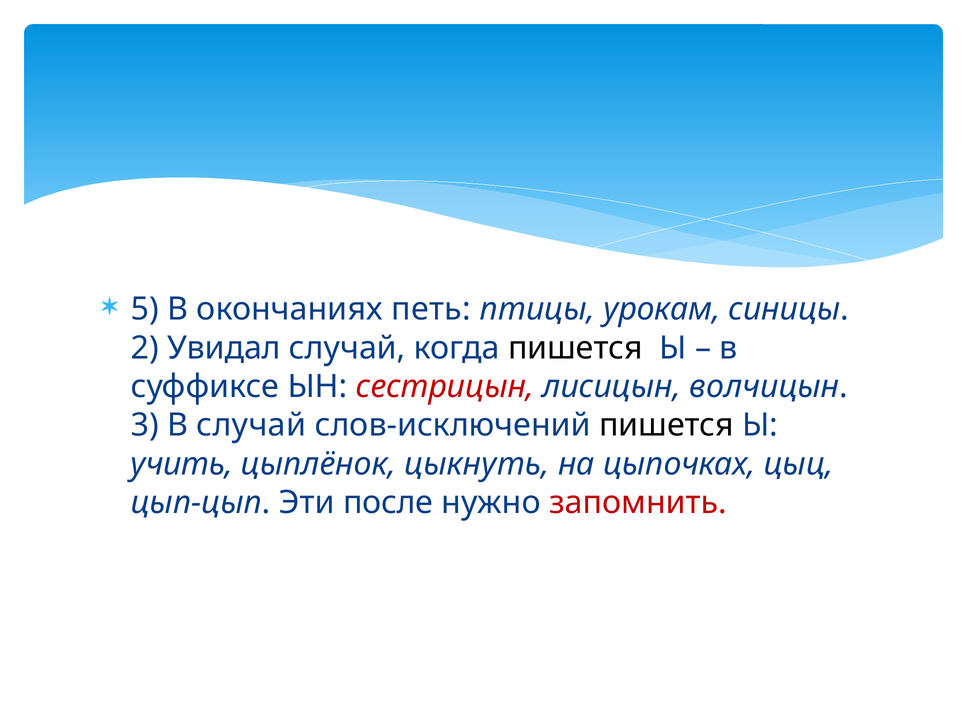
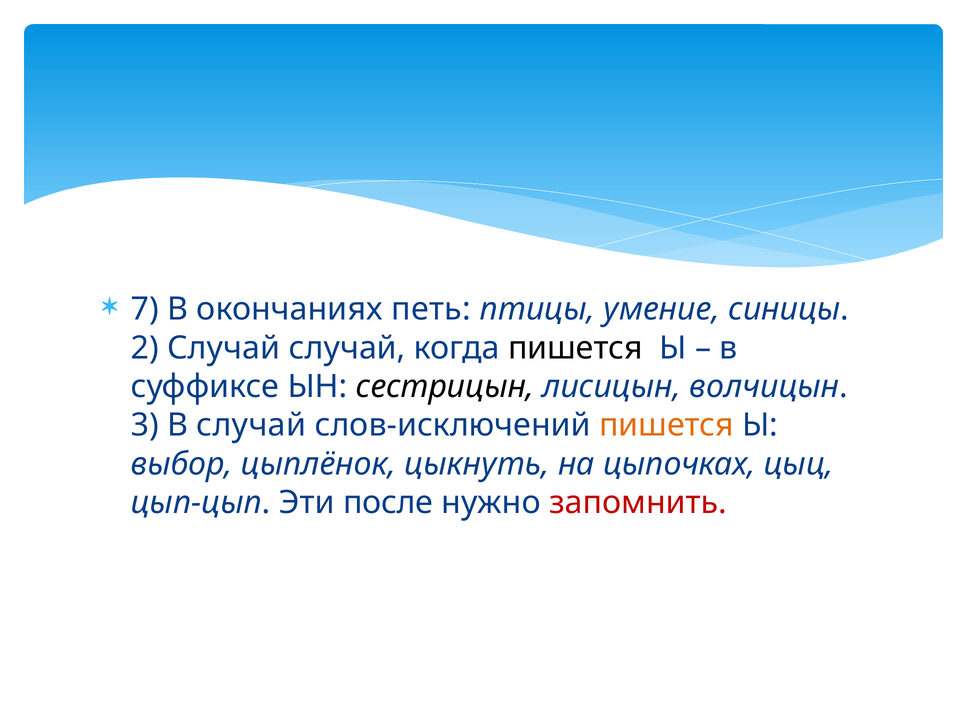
5: 5 -> 7
урокам: урокам -> умение
2 Увидал: Увидал -> Случай
сестрицын colour: red -> black
пишется at (666, 425) colour: black -> orange
учить: учить -> выбор
